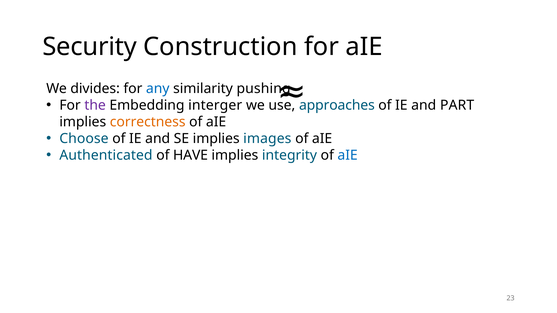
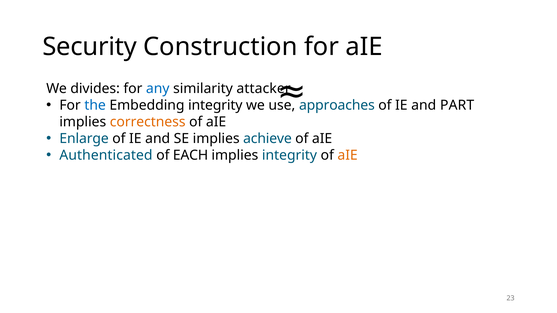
pushing: pushing -> attacker
the colour: purple -> blue
Embedding interger: interger -> integrity
Choose: Choose -> Enlarge
images: images -> achieve
HAVE: HAVE -> EACH
aIE at (348, 155) colour: blue -> orange
